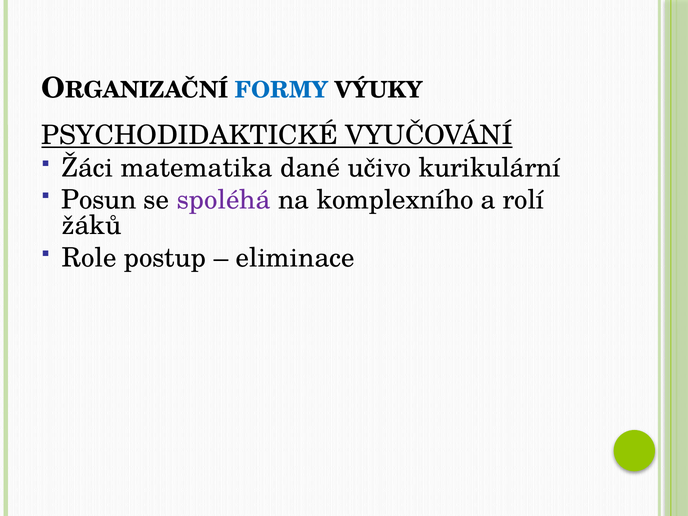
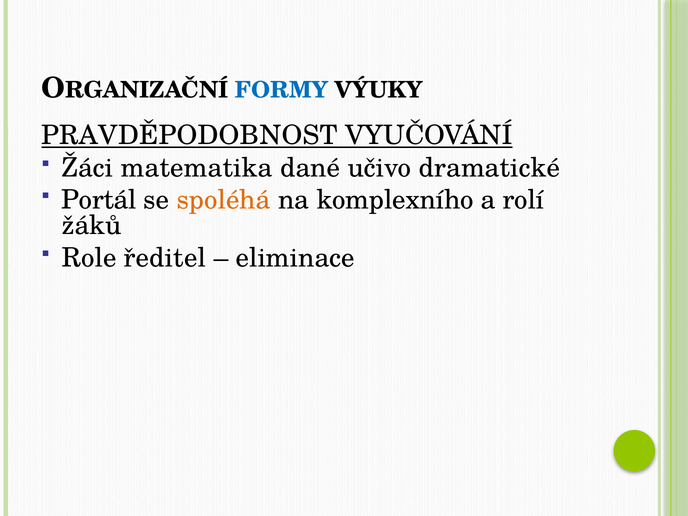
PSYCHODIDAKTICKÉ: PSYCHODIDAKTICKÉ -> PRAVDĚPODOBNOST
kurikulární: kurikulární -> dramatické
Posun: Posun -> Portál
spoléhá colour: purple -> orange
postup: postup -> ředitel
